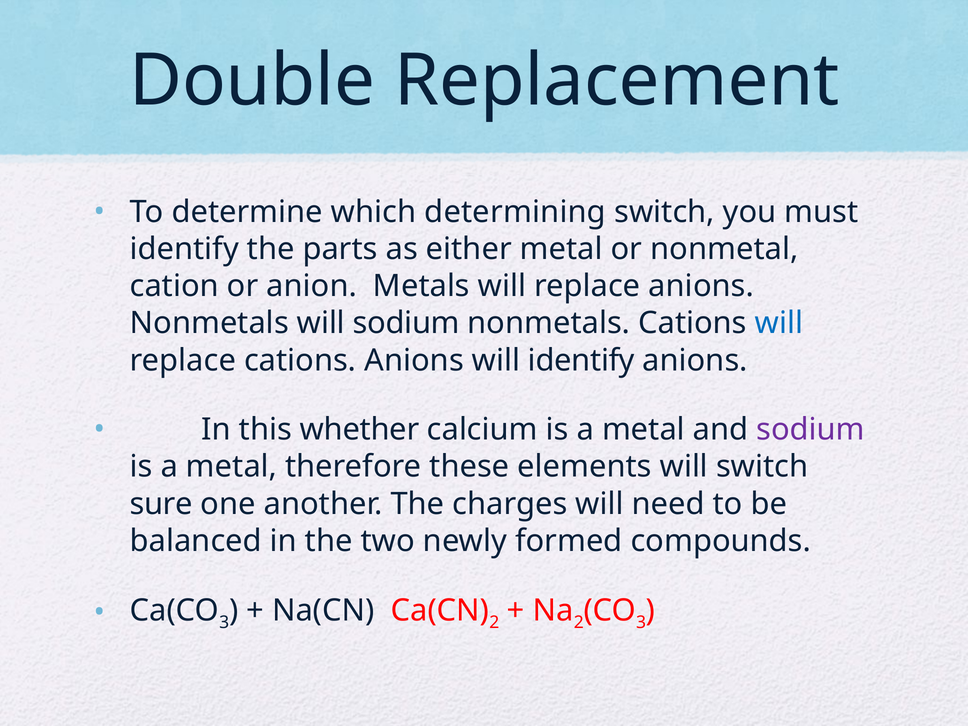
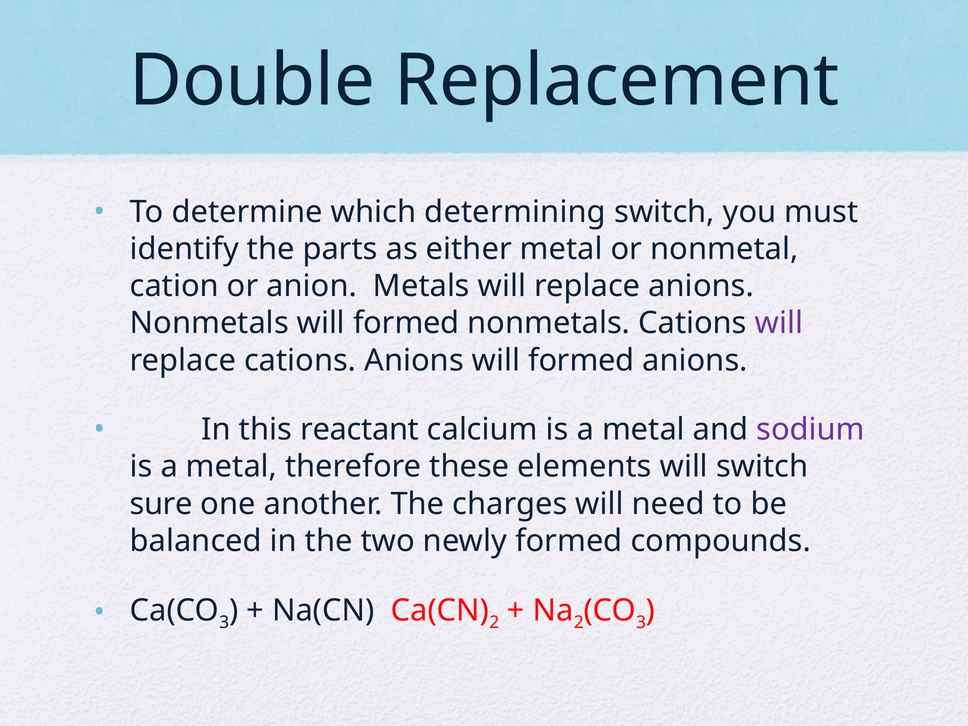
Nonmetals will sodium: sodium -> formed
will at (779, 323) colour: blue -> purple
Anions will identify: identify -> formed
whether: whether -> reactant
